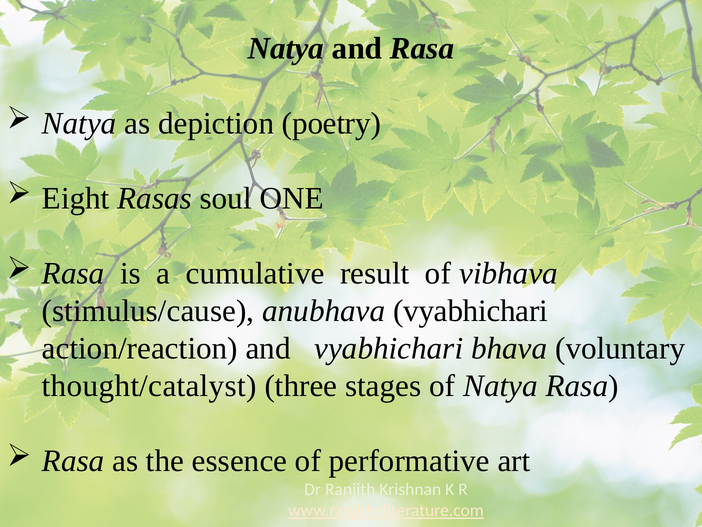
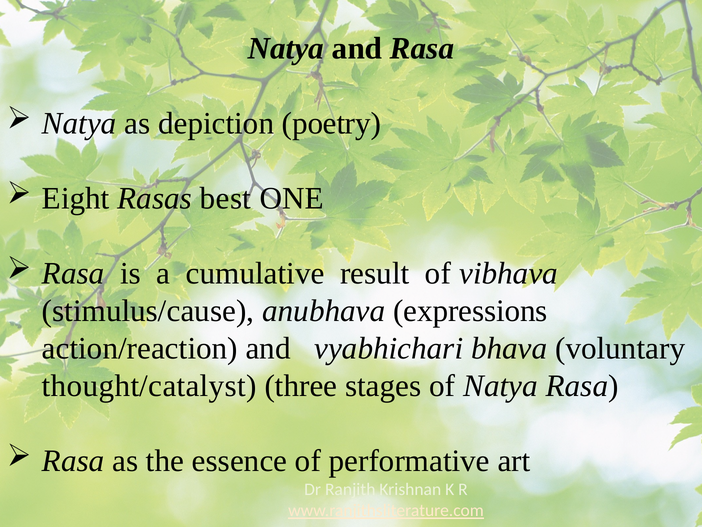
soul: soul -> best
anubhava vyabhichari: vyabhichari -> expressions
